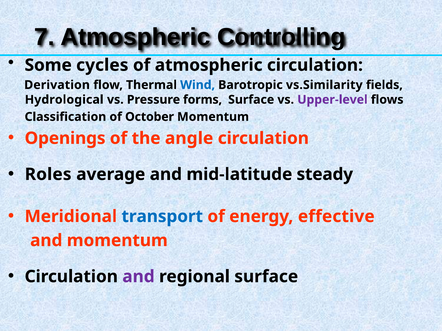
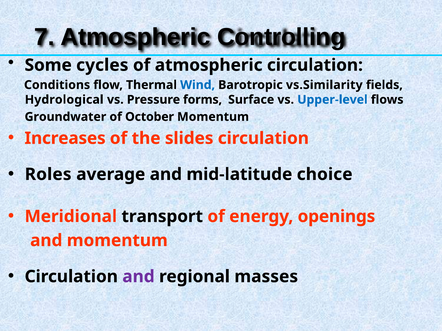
Derivation: Derivation -> Conditions
Upper-level colour: purple -> blue
Classification: Classification -> Groundwater
Openings: Openings -> Increases
angle: angle -> slides
steady: steady -> choice
transport colour: blue -> black
effective: effective -> openings
regional surface: surface -> masses
